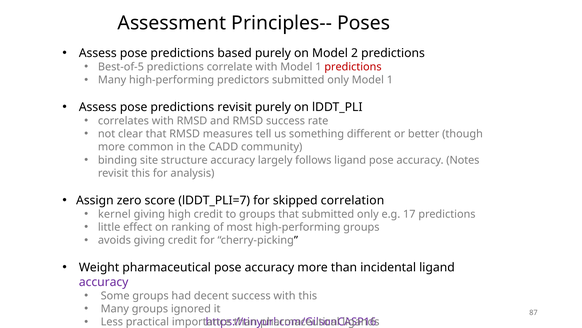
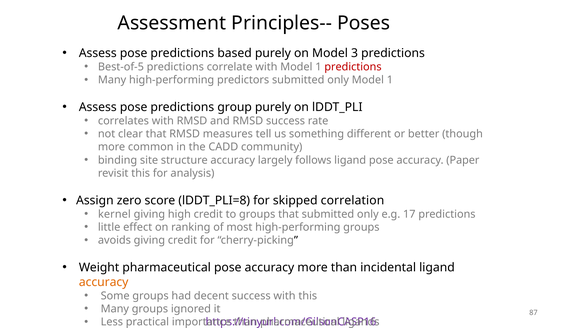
2: 2 -> 3
predictions revisit: revisit -> group
Notes: Notes -> Paper
lDDT_PLI=7: lDDT_PLI=7 -> lDDT_PLI=8
accuracy at (104, 281) colour: purple -> orange
